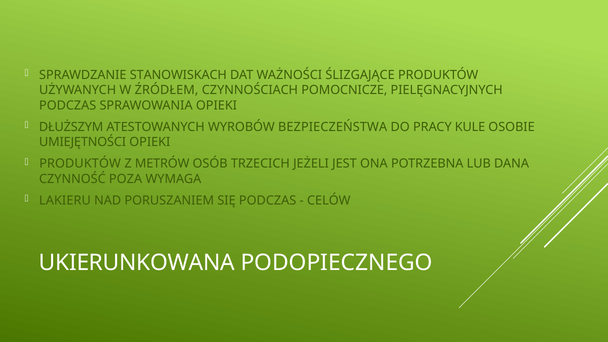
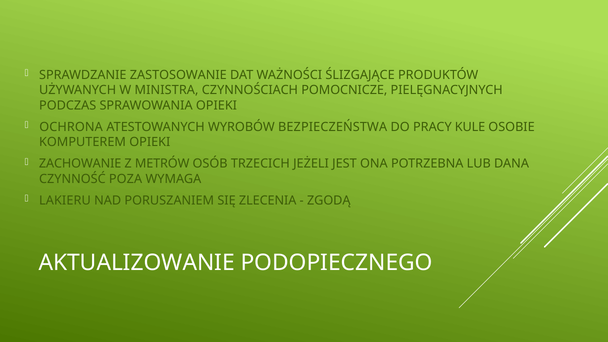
STANOWISKACH: STANOWISKACH -> ZASTOSOWANIE
ŹRÓDŁEM: ŹRÓDŁEM -> MINISTRA
DŁUŻSZYM: DŁUŻSZYM -> OCHRONA
UMIEJĘTNOŚCI: UMIEJĘTNOŚCI -> KOMPUTEREM
PRODUKTÓW at (80, 164): PRODUKTÓW -> ZACHOWANIE
SIĘ PODCZAS: PODCZAS -> ZLECENIA
CELÓW: CELÓW -> ZGODĄ
UKIERUNKOWANA: UKIERUNKOWANA -> AKTUALIZOWANIE
